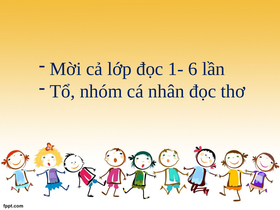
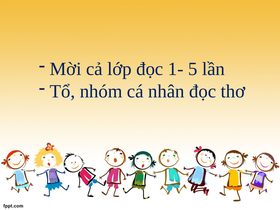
6: 6 -> 5
